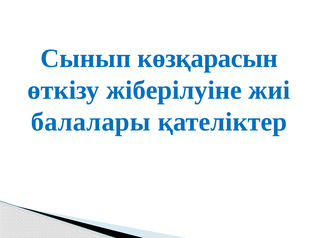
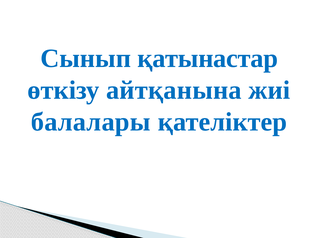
көзқарасын: көзқарасын -> қатынастар
жіберілуіне: жіберілуіне -> айтқанына
